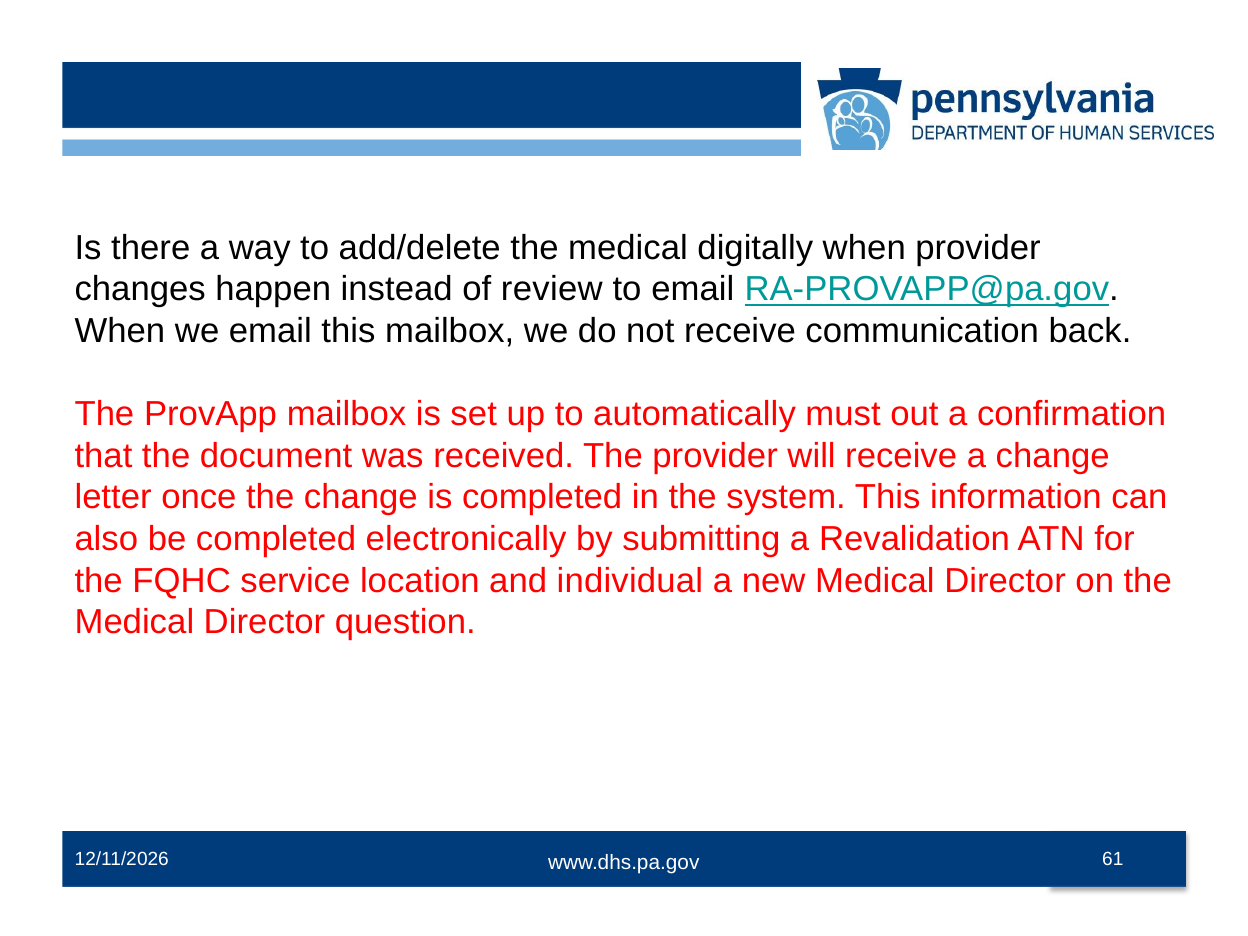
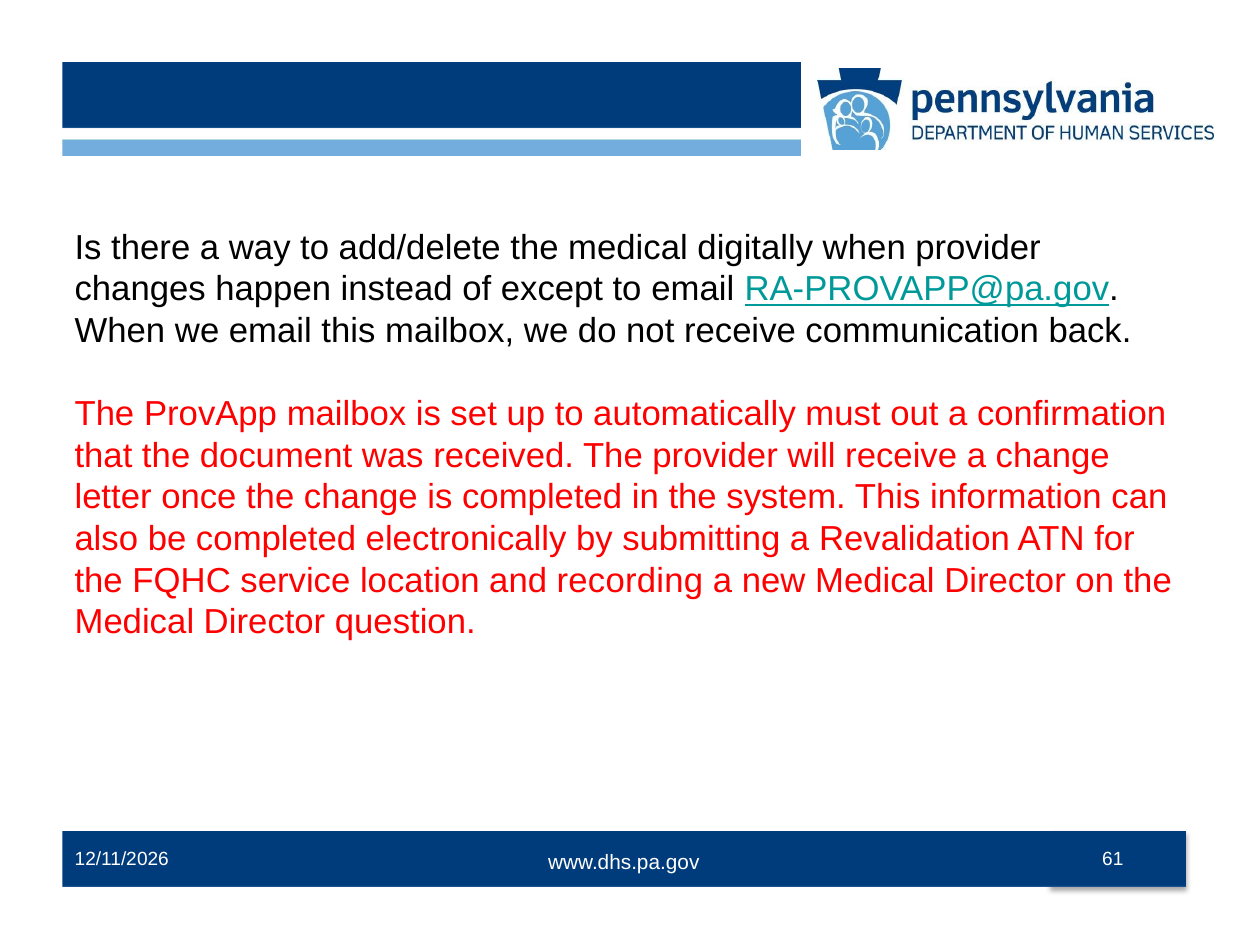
review: review -> except
individual: individual -> recording
